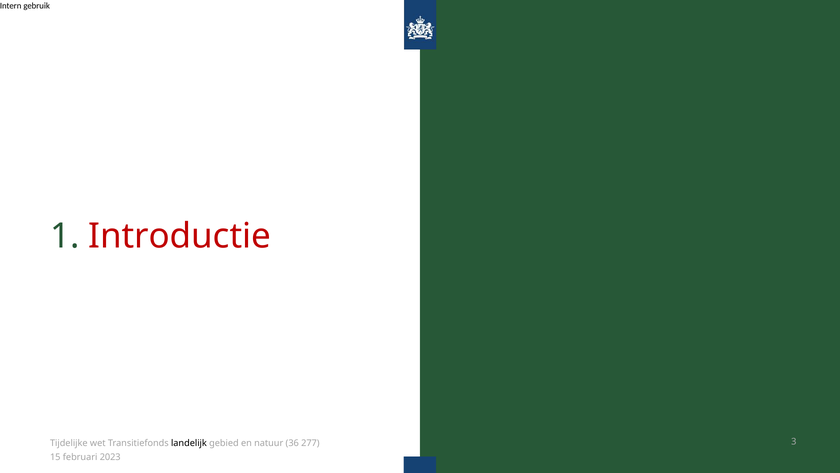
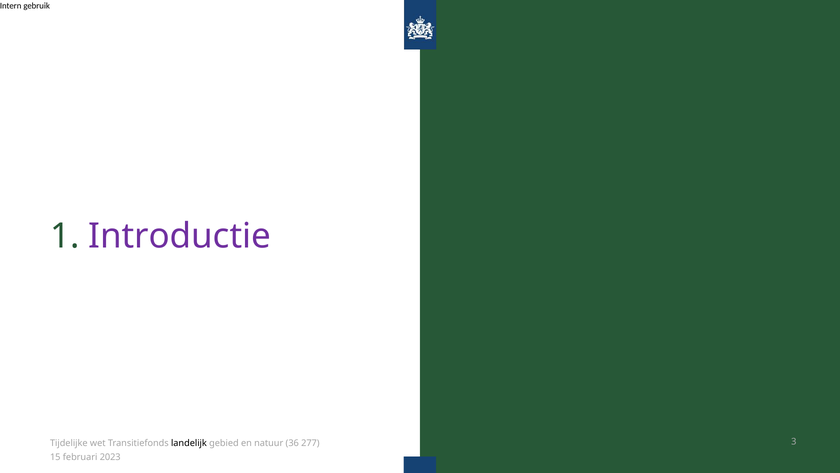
Introductie colour: red -> purple
